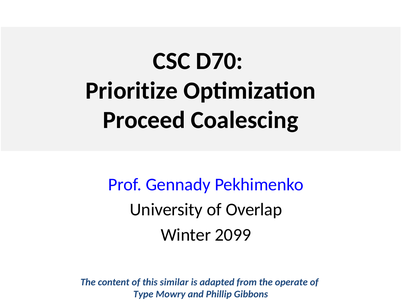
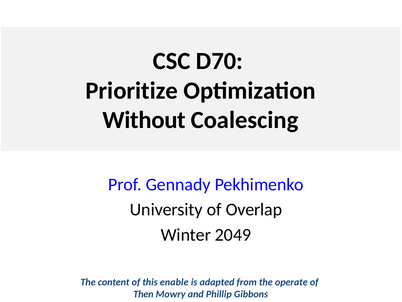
Proceed: Proceed -> Without
2099: 2099 -> 2049
similar: similar -> enable
Type: Type -> Then
